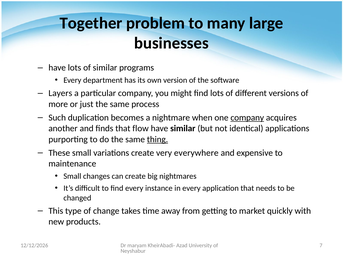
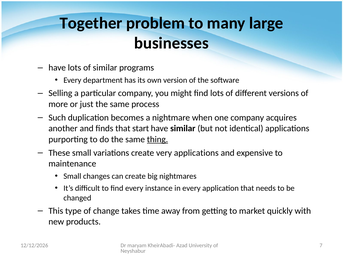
Layers: Layers -> Selling
company at (247, 118) underline: present -> none
flow: flow -> start
very everywhere: everywhere -> applications
